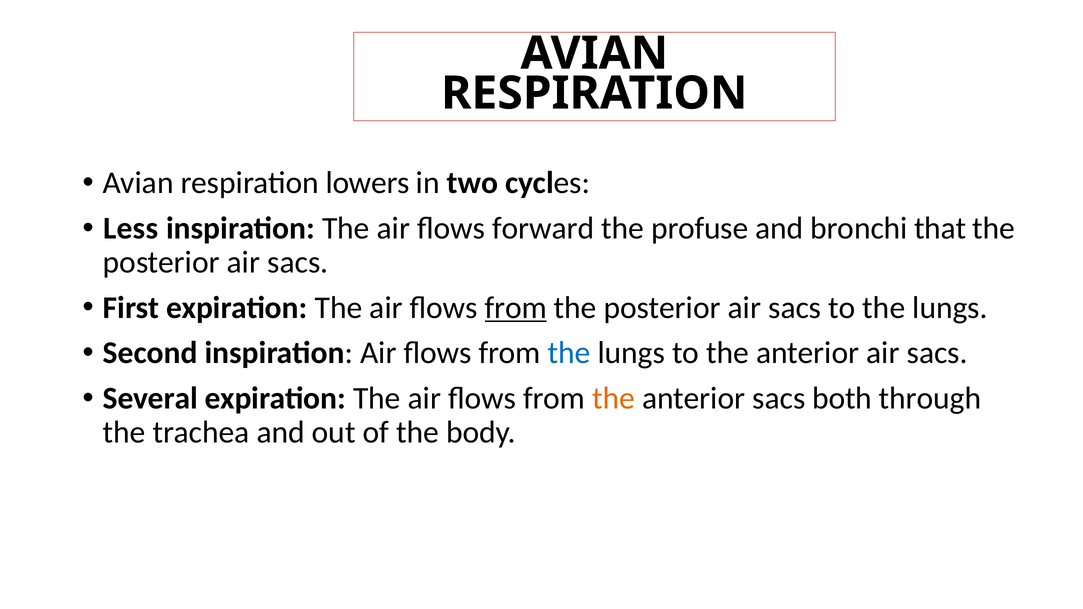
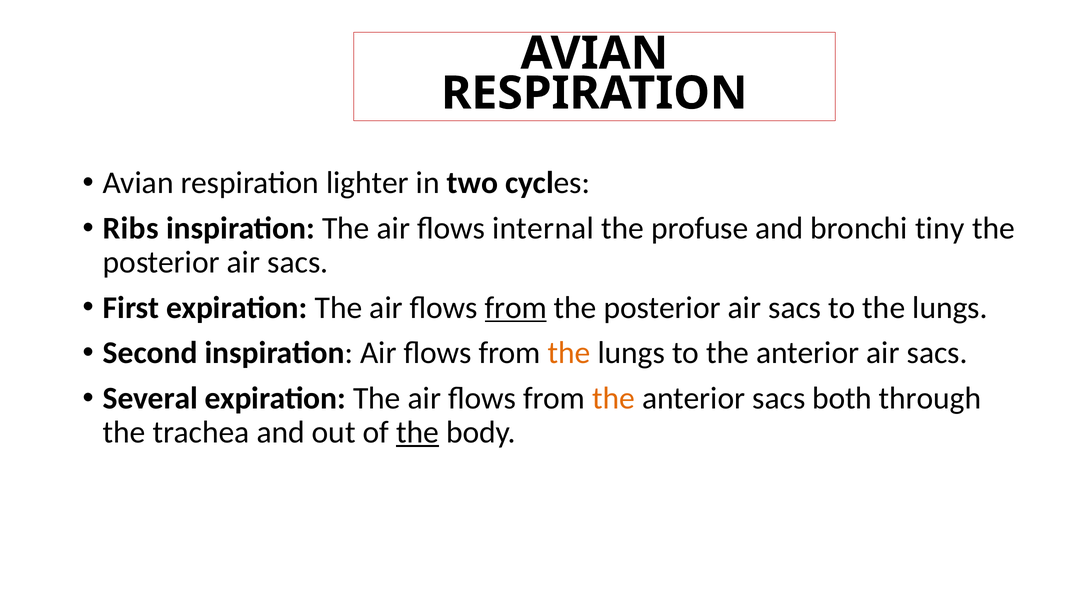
lowers: lowers -> lighter
Less: Less -> Ribs
forward: forward -> internal
that: that -> tiny
the at (569, 353) colour: blue -> orange
the at (418, 433) underline: none -> present
